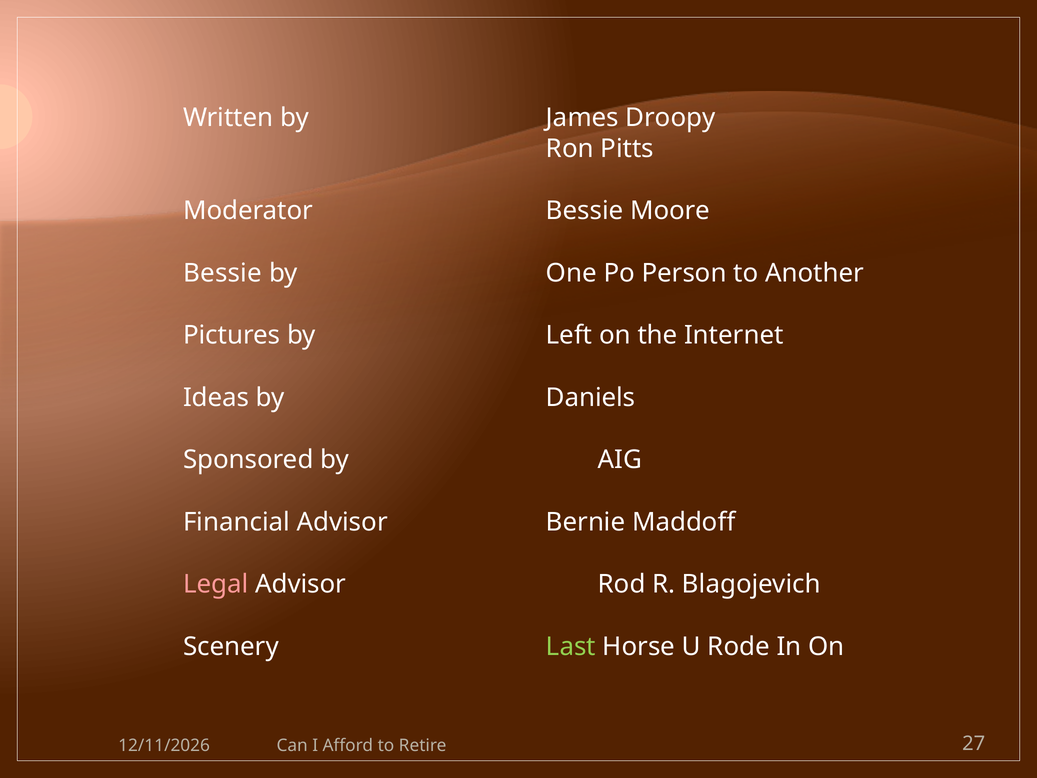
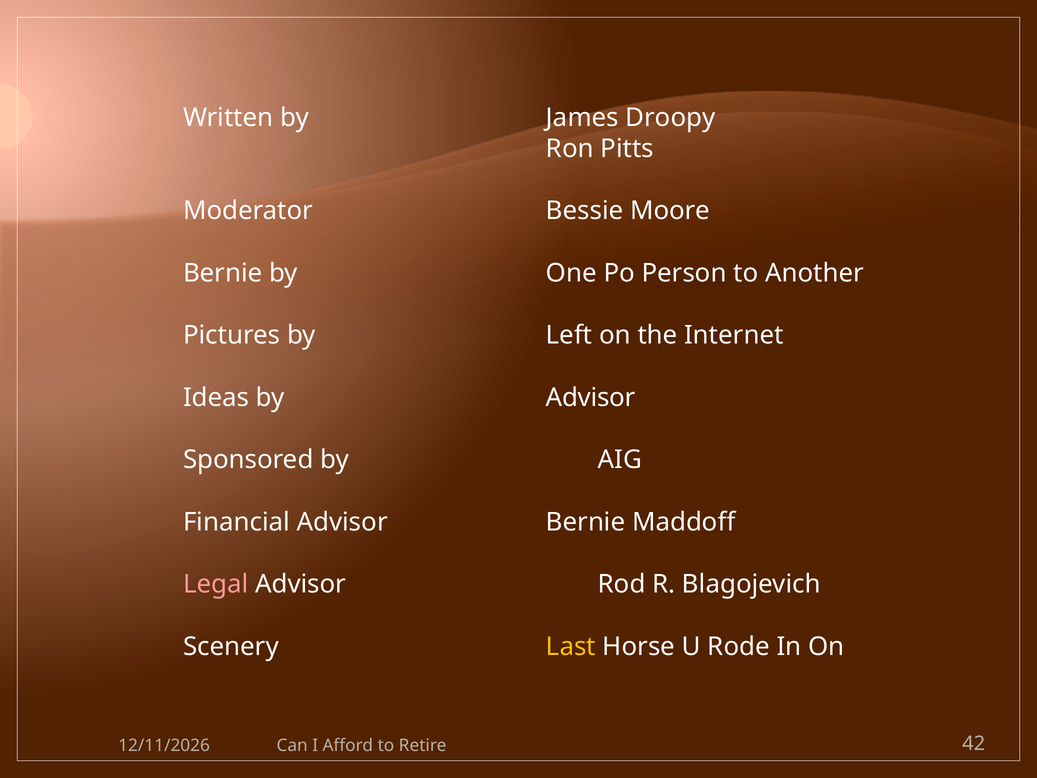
Bessie at (223, 273): Bessie -> Bernie
by Daniels: Daniels -> Advisor
Last colour: light green -> yellow
27: 27 -> 42
